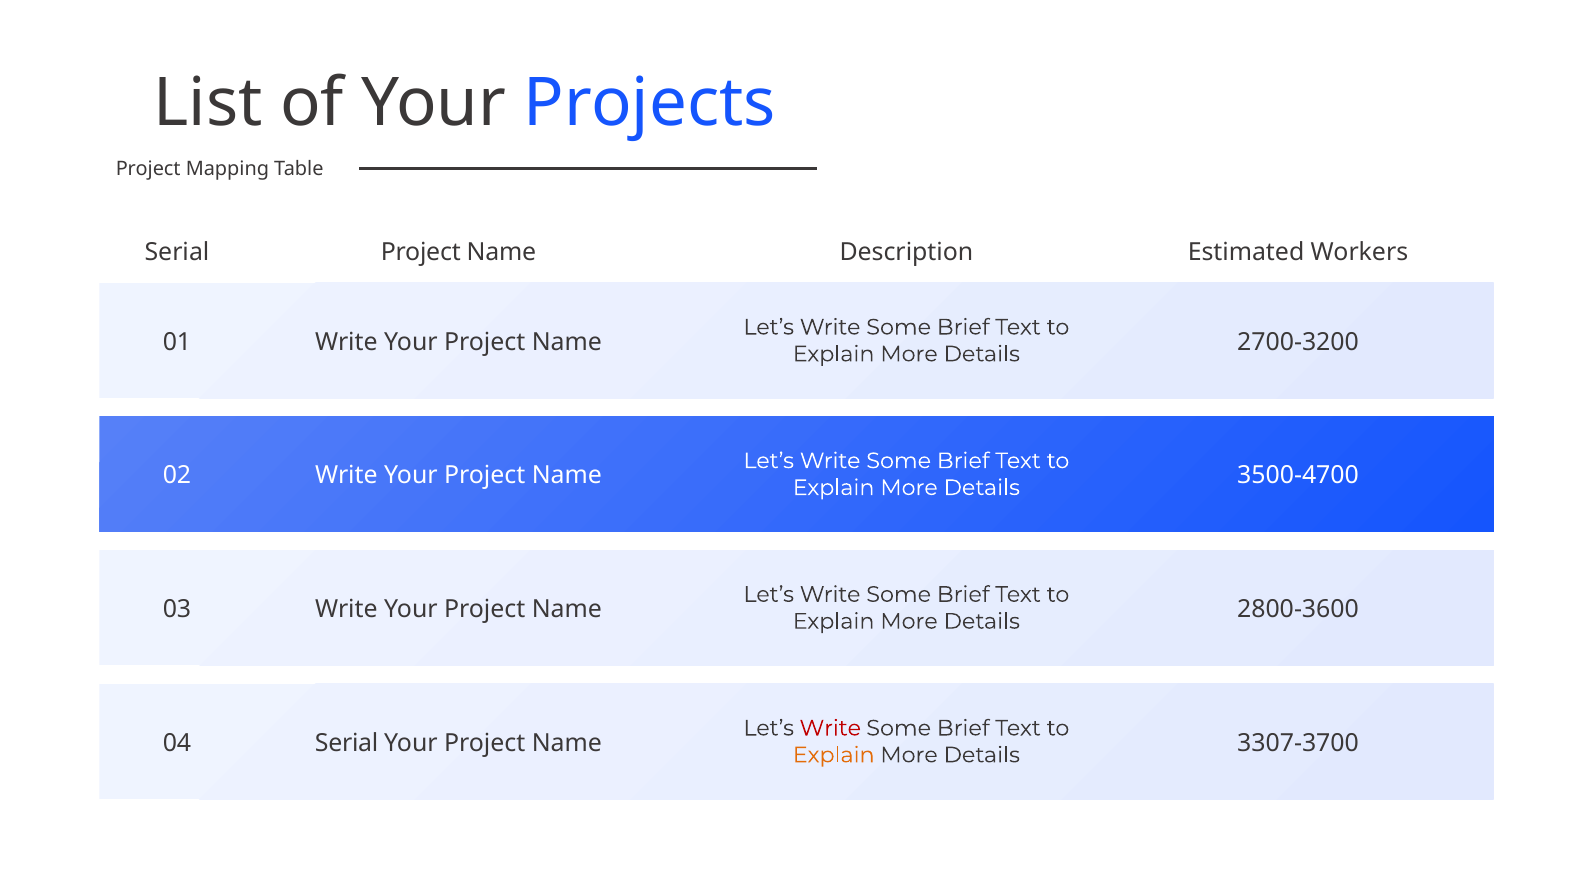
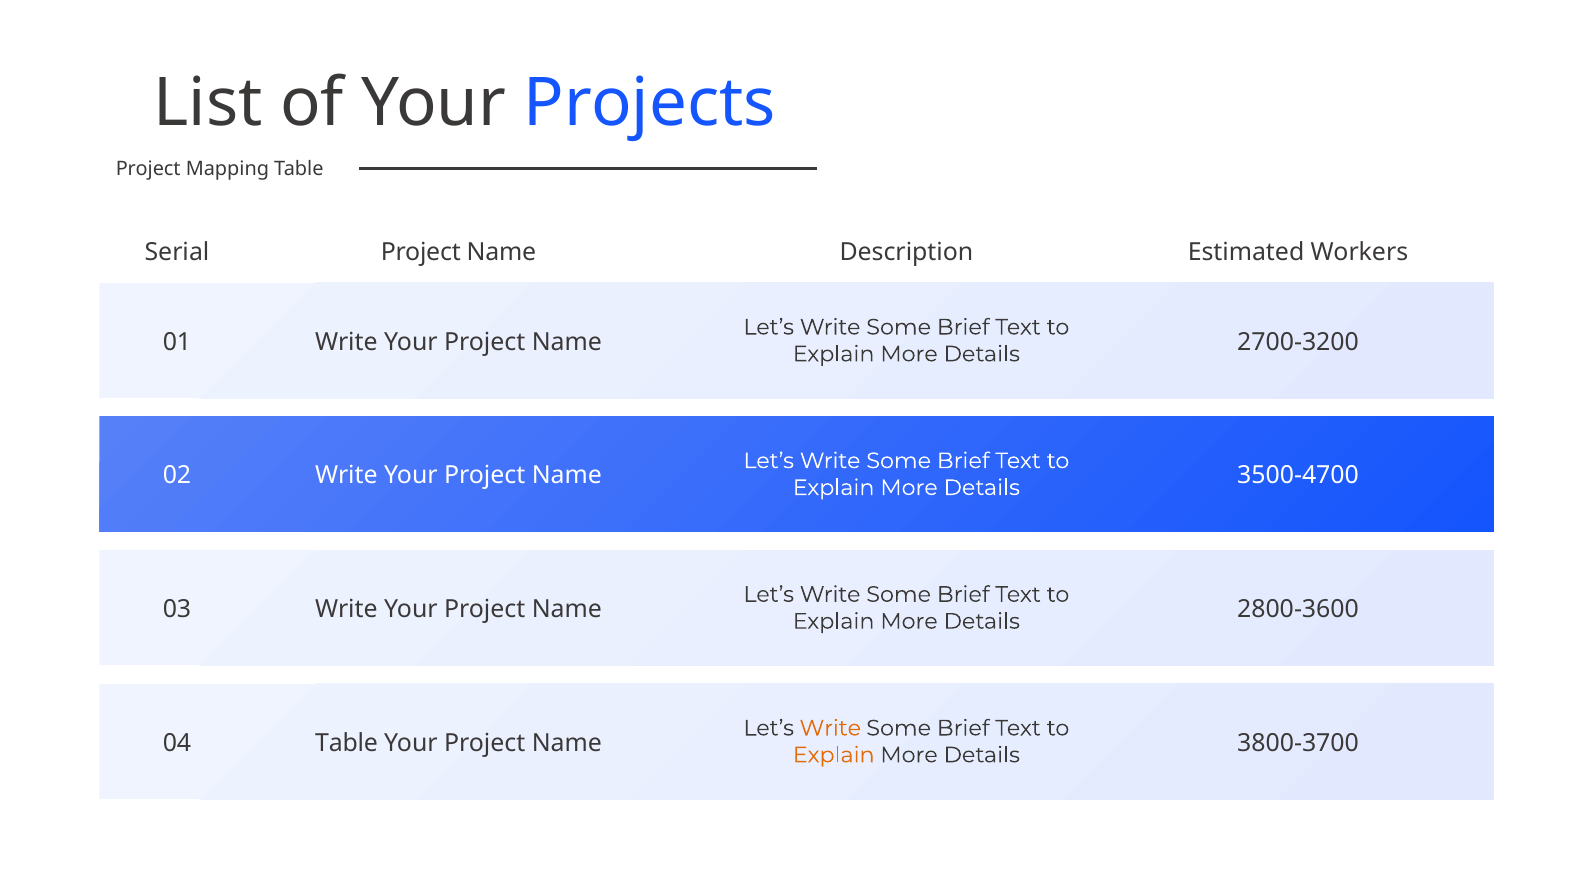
Write at (830, 728) colour: red -> orange
Serial at (347, 743): Serial -> Table
3307-3700: 3307-3700 -> 3800-3700
